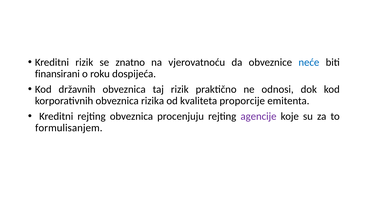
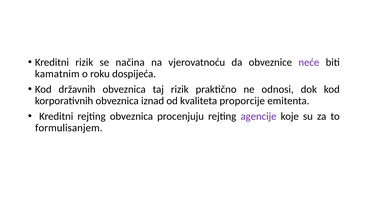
znatno: znatno -> načina
neće colour: blue -> purple
finansirani: finansirani -> kamatnim
rizika: rizika -> iznad
